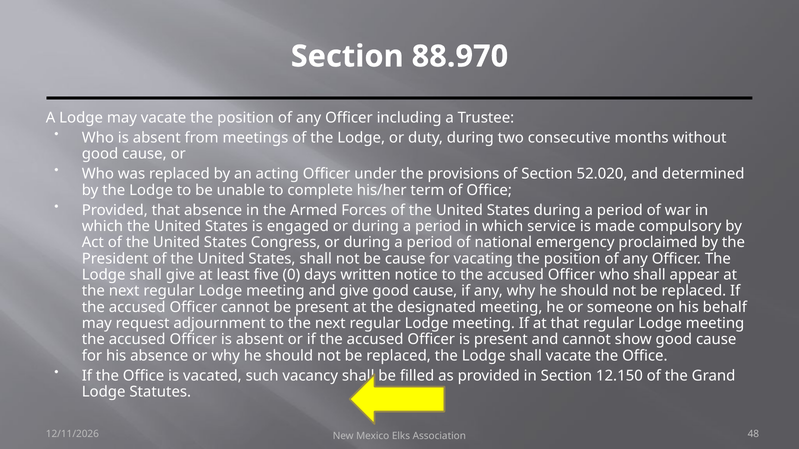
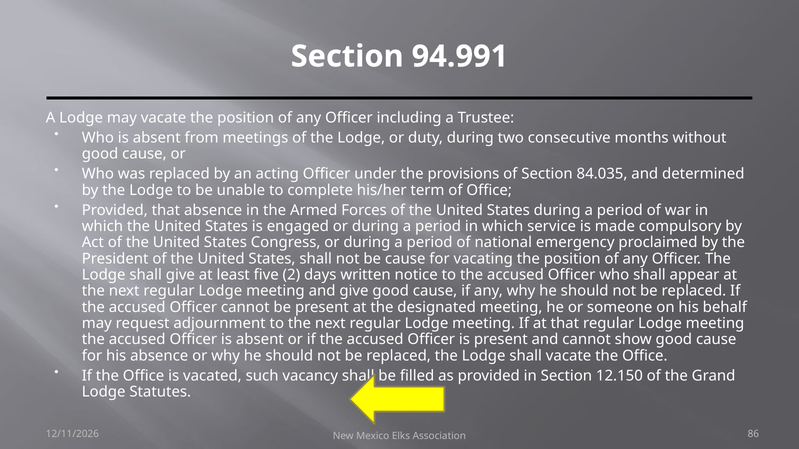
88.970: 88.970 -> 94.991
52.020: 52.020 -> 84.035
0: 0 -> 2
48: 48 -> 86
